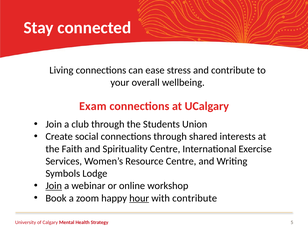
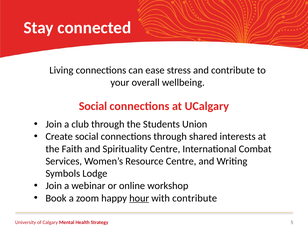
Exam at (93, 106): Exam -> Social
Exercise: Exercise -> Combat
Join at (54, 186) underline: present -> none
